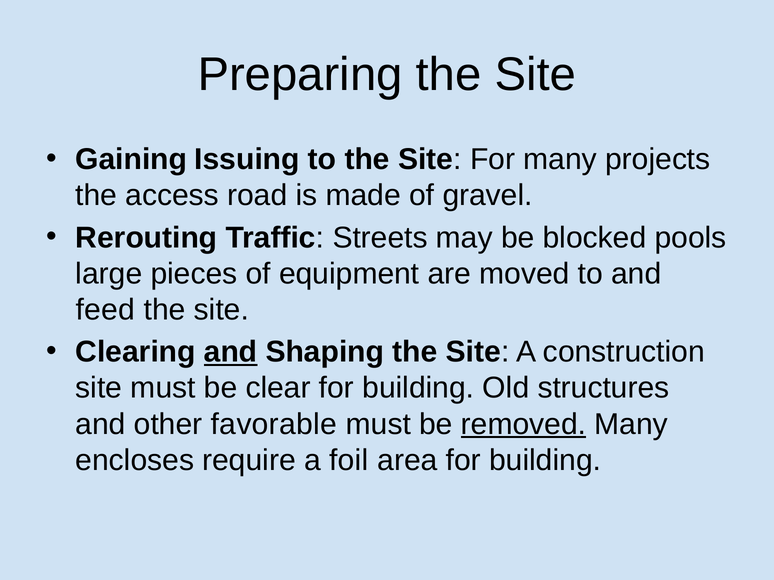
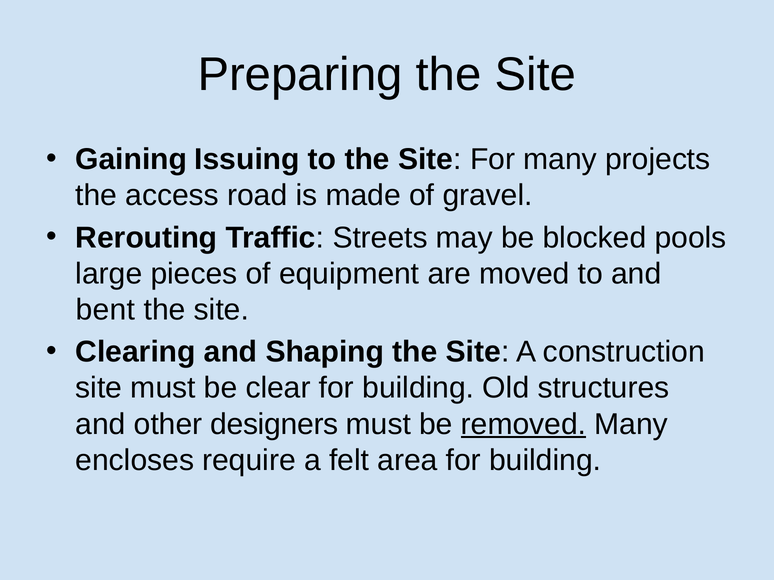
feed: feed -> bent
and at (231, 352) underline: present -> none
favorable: favorable -> designers
foil: foil -> felt
